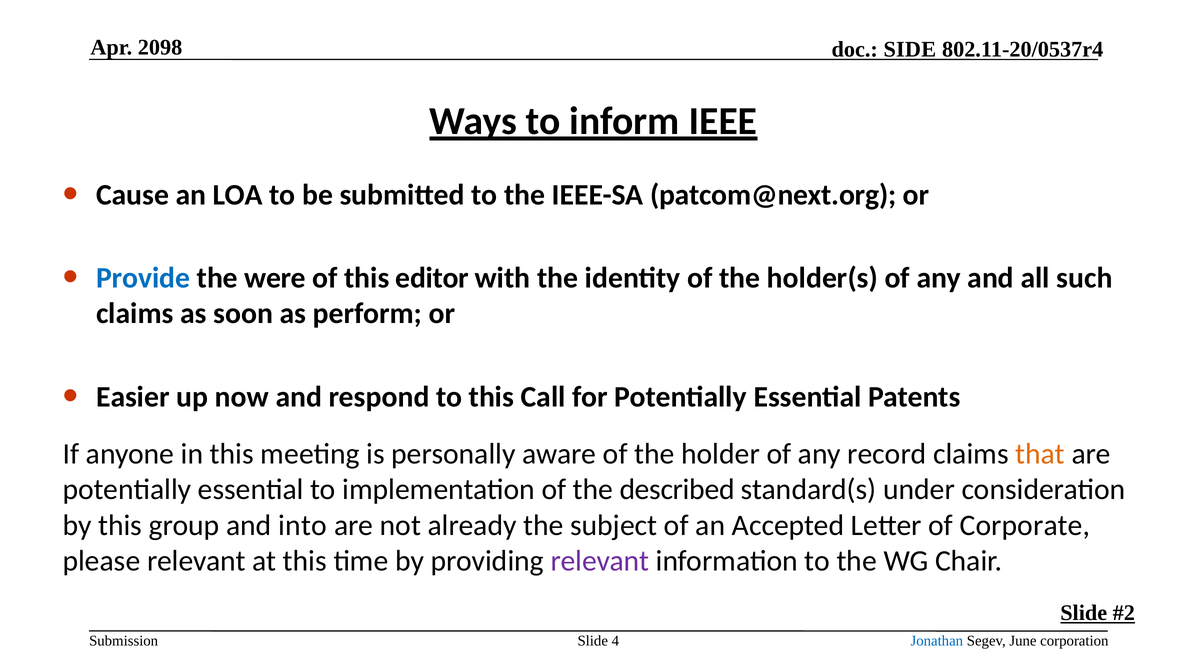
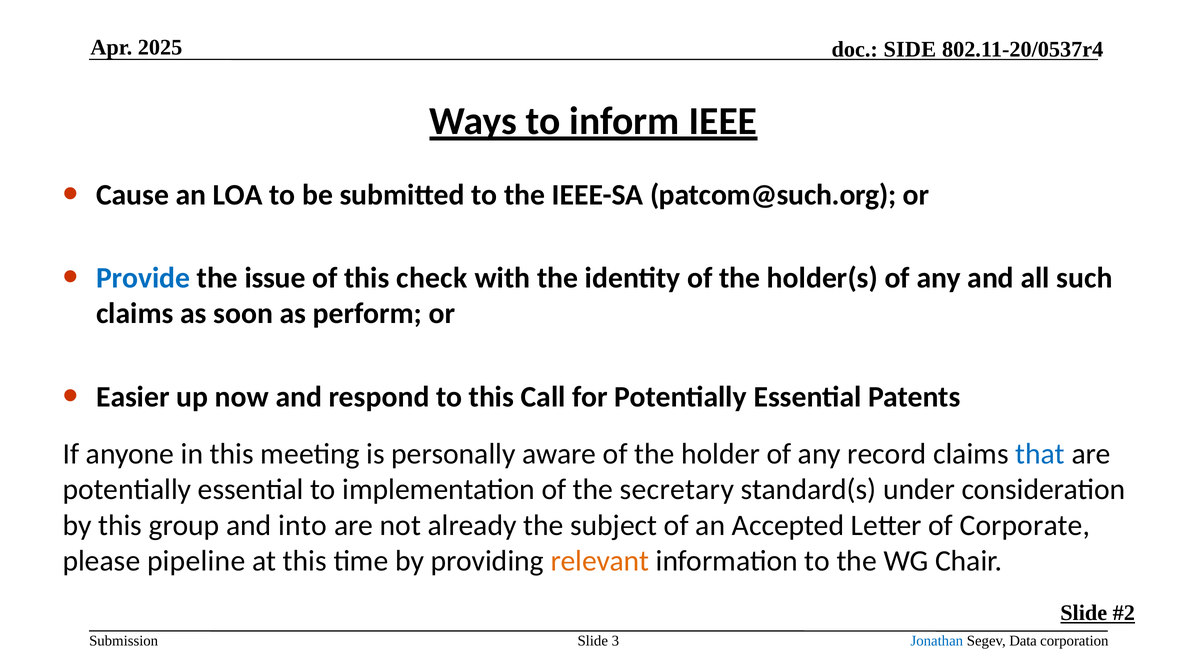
2098: 2098 -> 2025
patcom@next.org: patcom@next.org -> patcom@such.org
were: were -> issue
editor: editor -> check
that colour: orange -> blue
described: described -> secretary
please relevant: relevant -> pipeline
relevant at (600, 561) colour: purple -> orange
4: 4 -> 3
June: June -> Data
